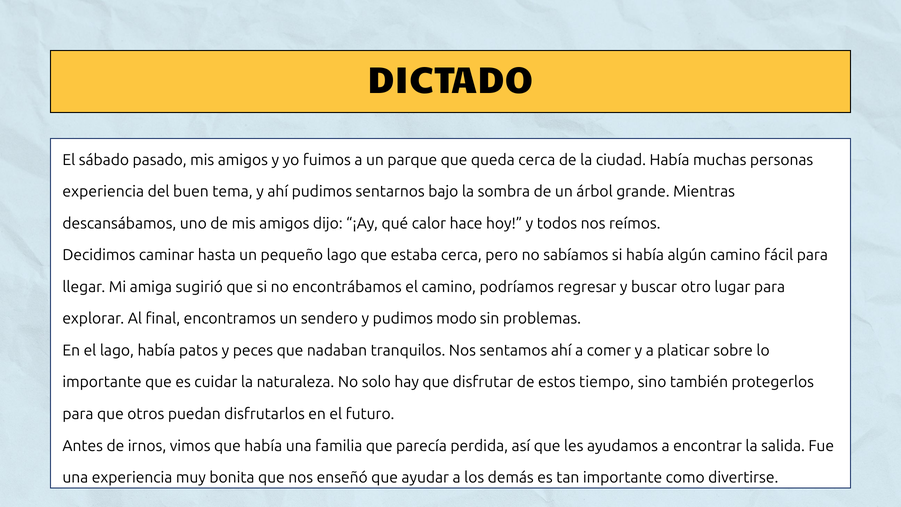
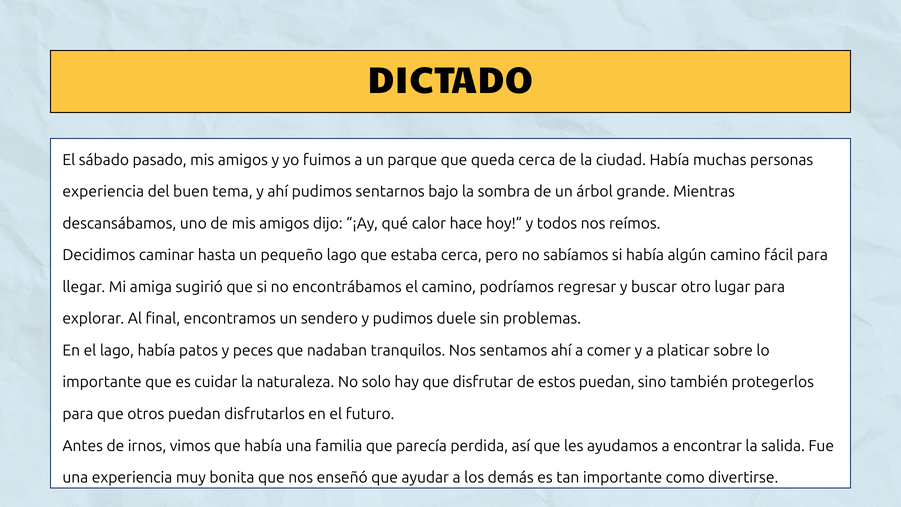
modo: modo -> duele
estos tiempo: tiempo -> puedan
